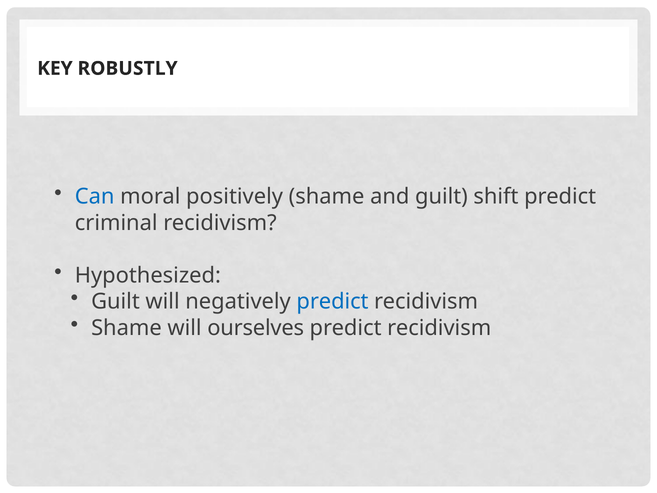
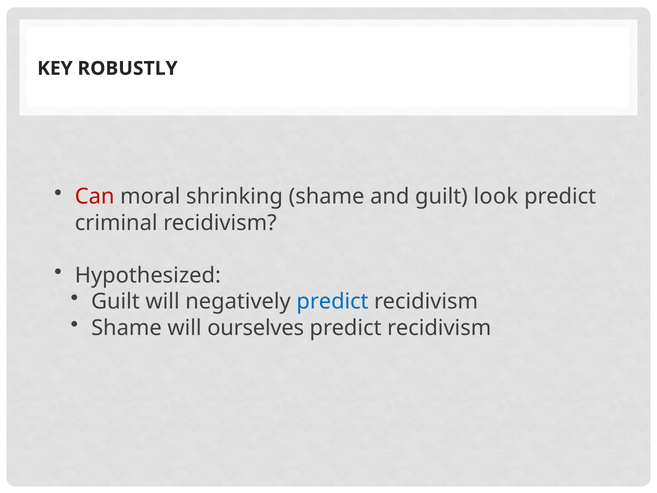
Can colour: blue -> red
positively: positively -> shrinking
shift: shift -> look
